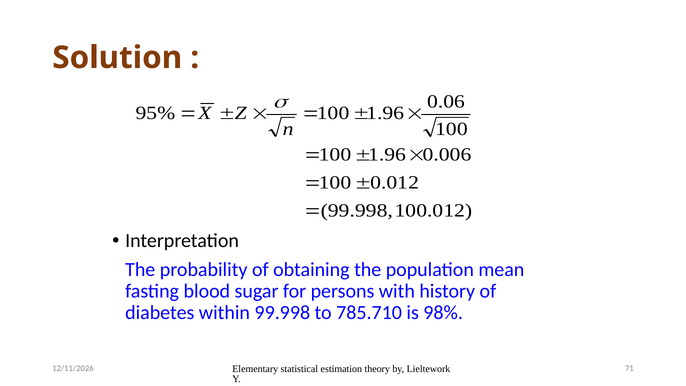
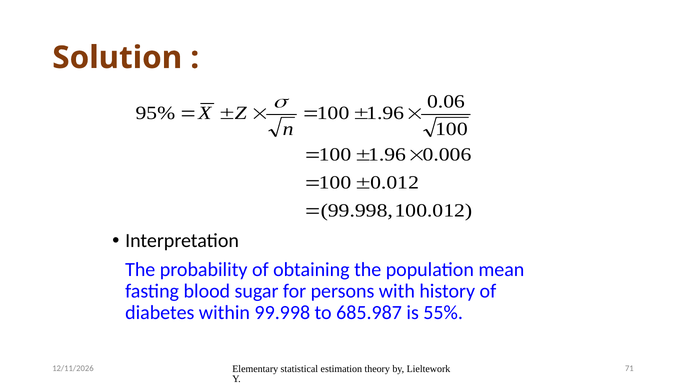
785.710: 785.710 -> 685.987
98%: 98% -> 55%
